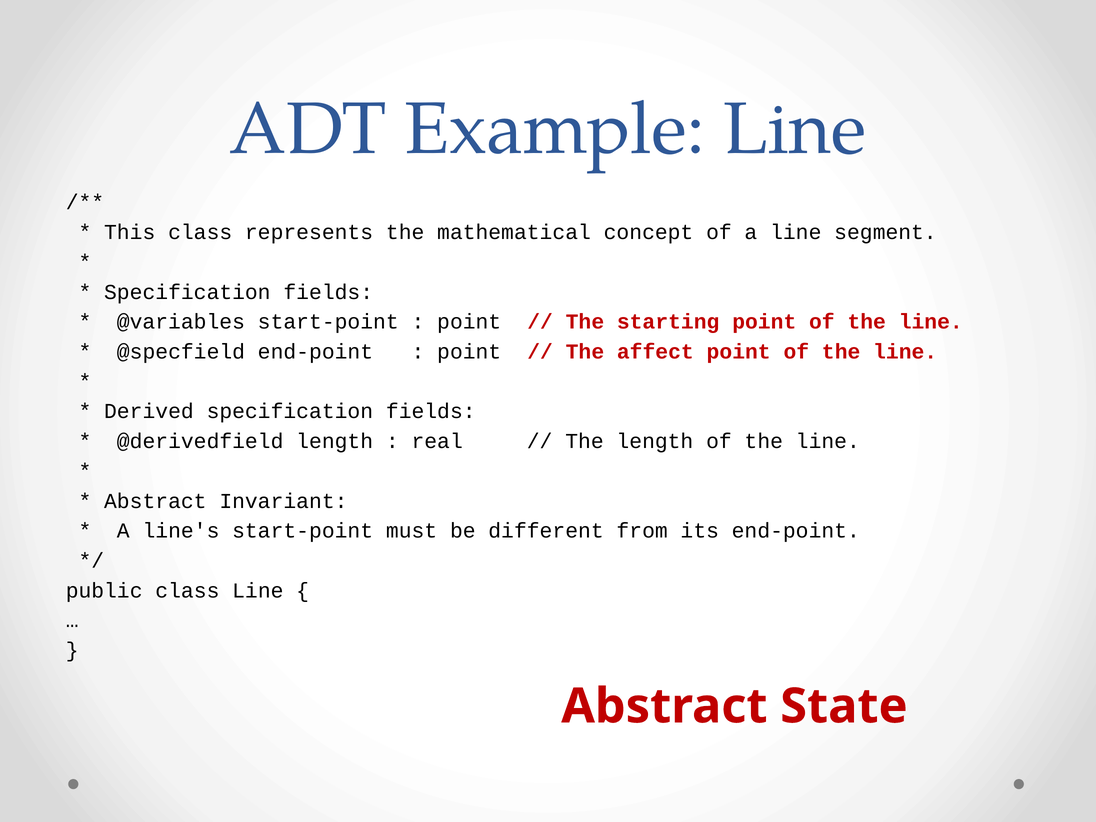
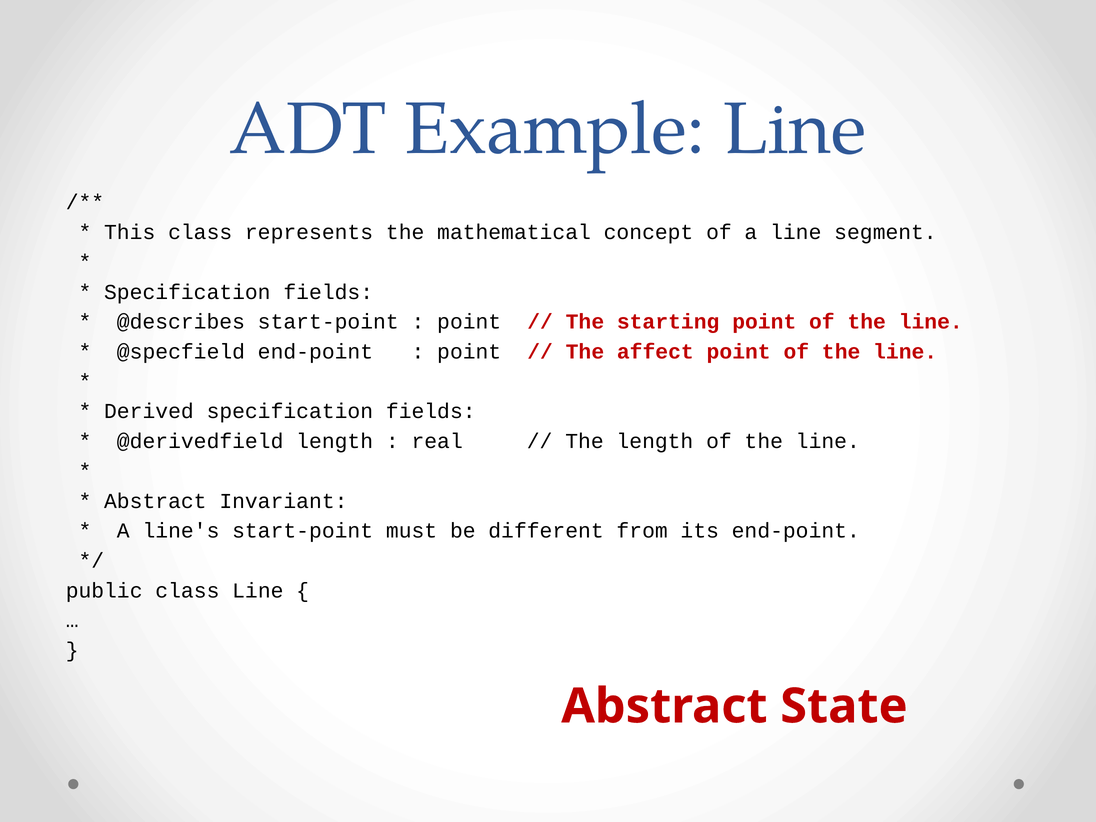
@variables: @variables -> @describes
